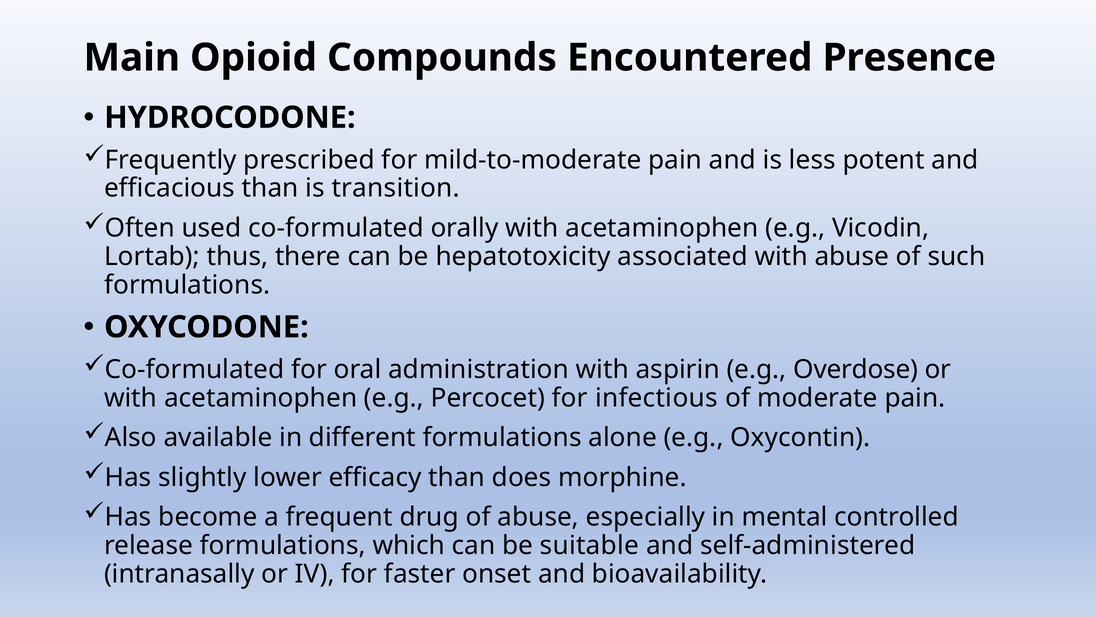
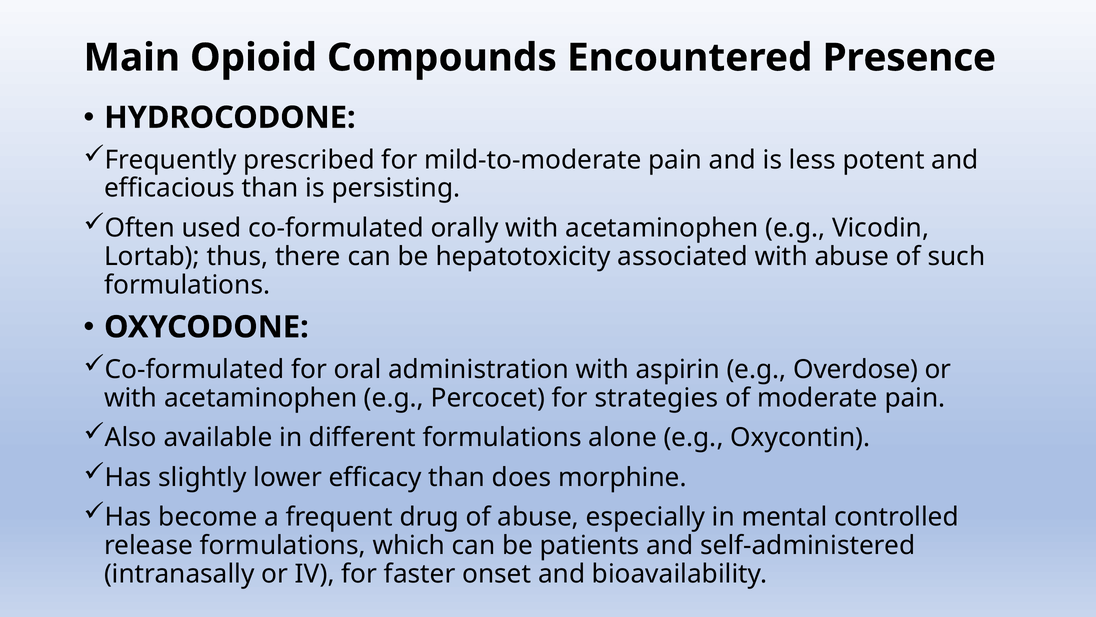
transition: transition -> persisting
infectious: infectious -> strategies
suitable: suitable -> patients
